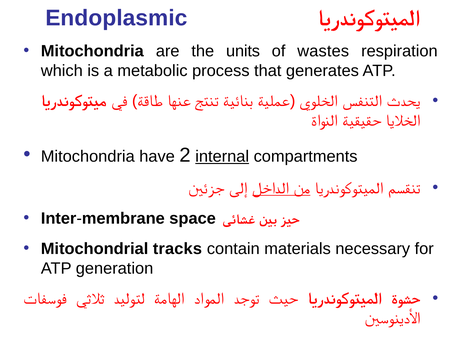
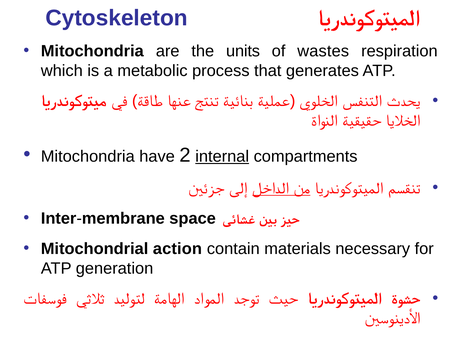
Endoplasmic: Endoplasmic -> Cytoskeleton
tracks: tracks -> action
